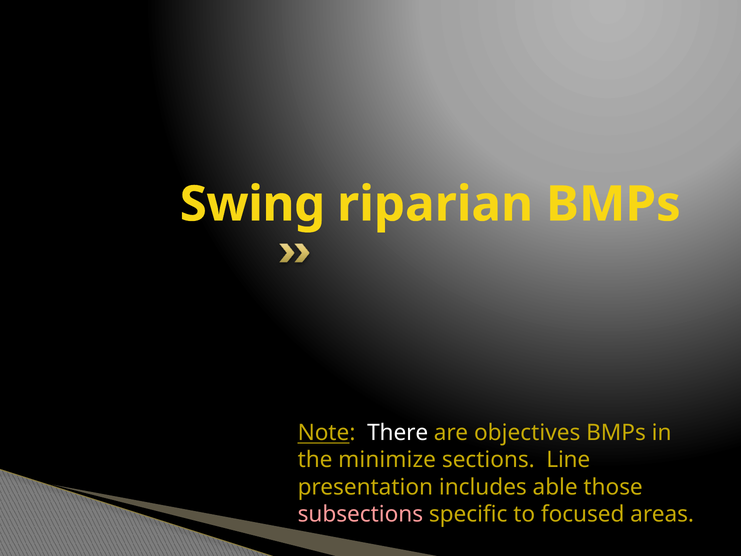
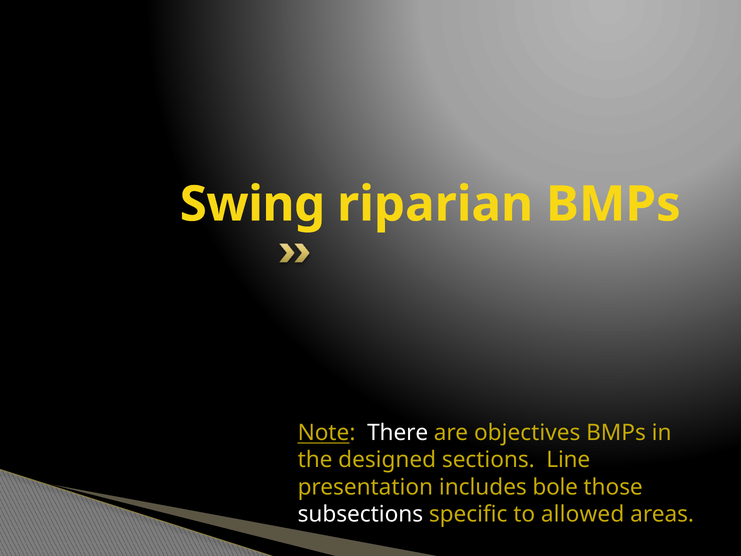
minimize: minimize -> designed
able: able -> bole
subsections colour: pink -> white
focused: focused -> allowed
